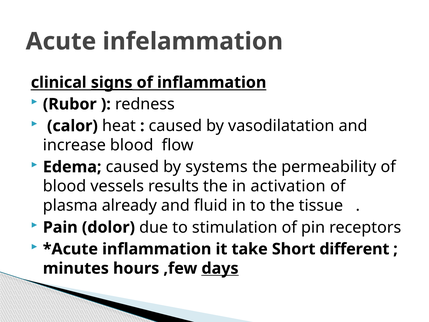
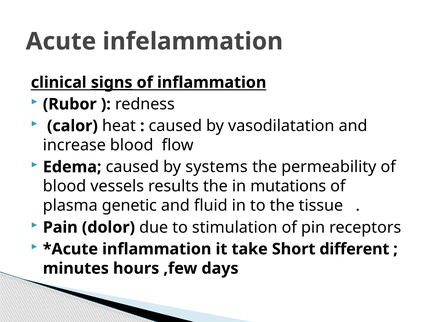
activation: activation -> mutations
already: already -> genetic
days underline: present -> none
